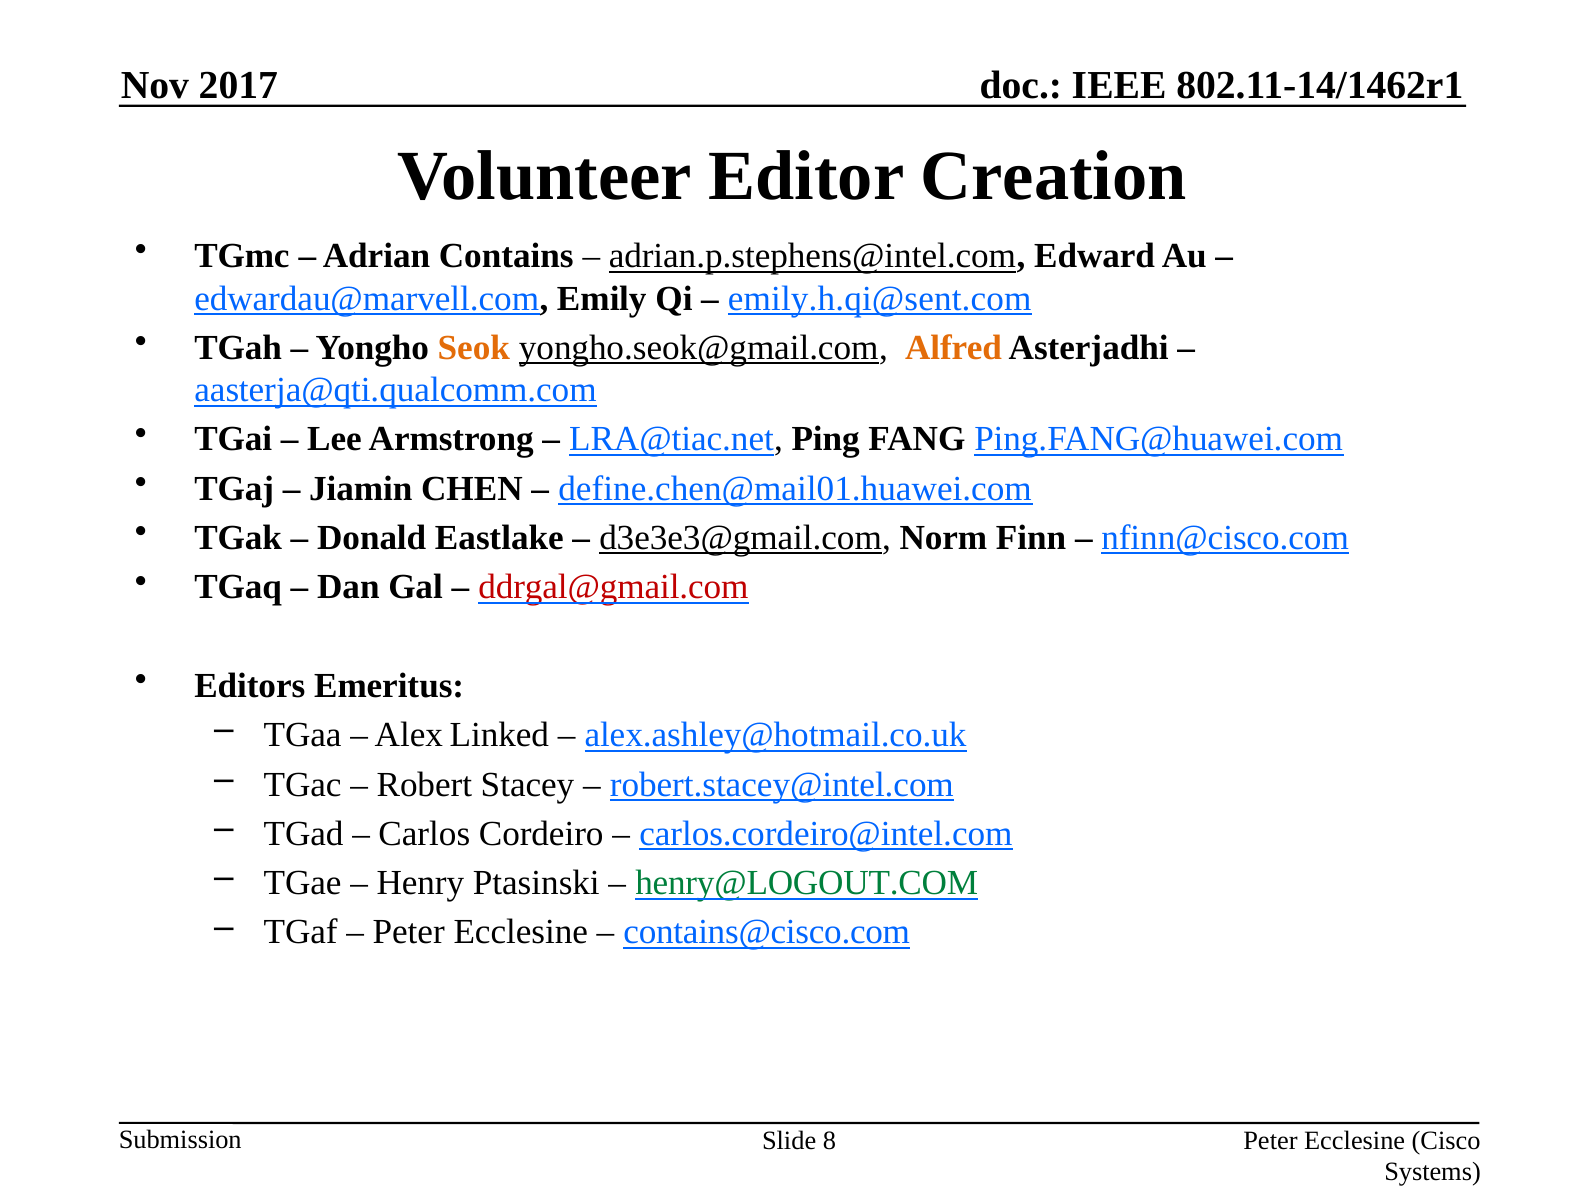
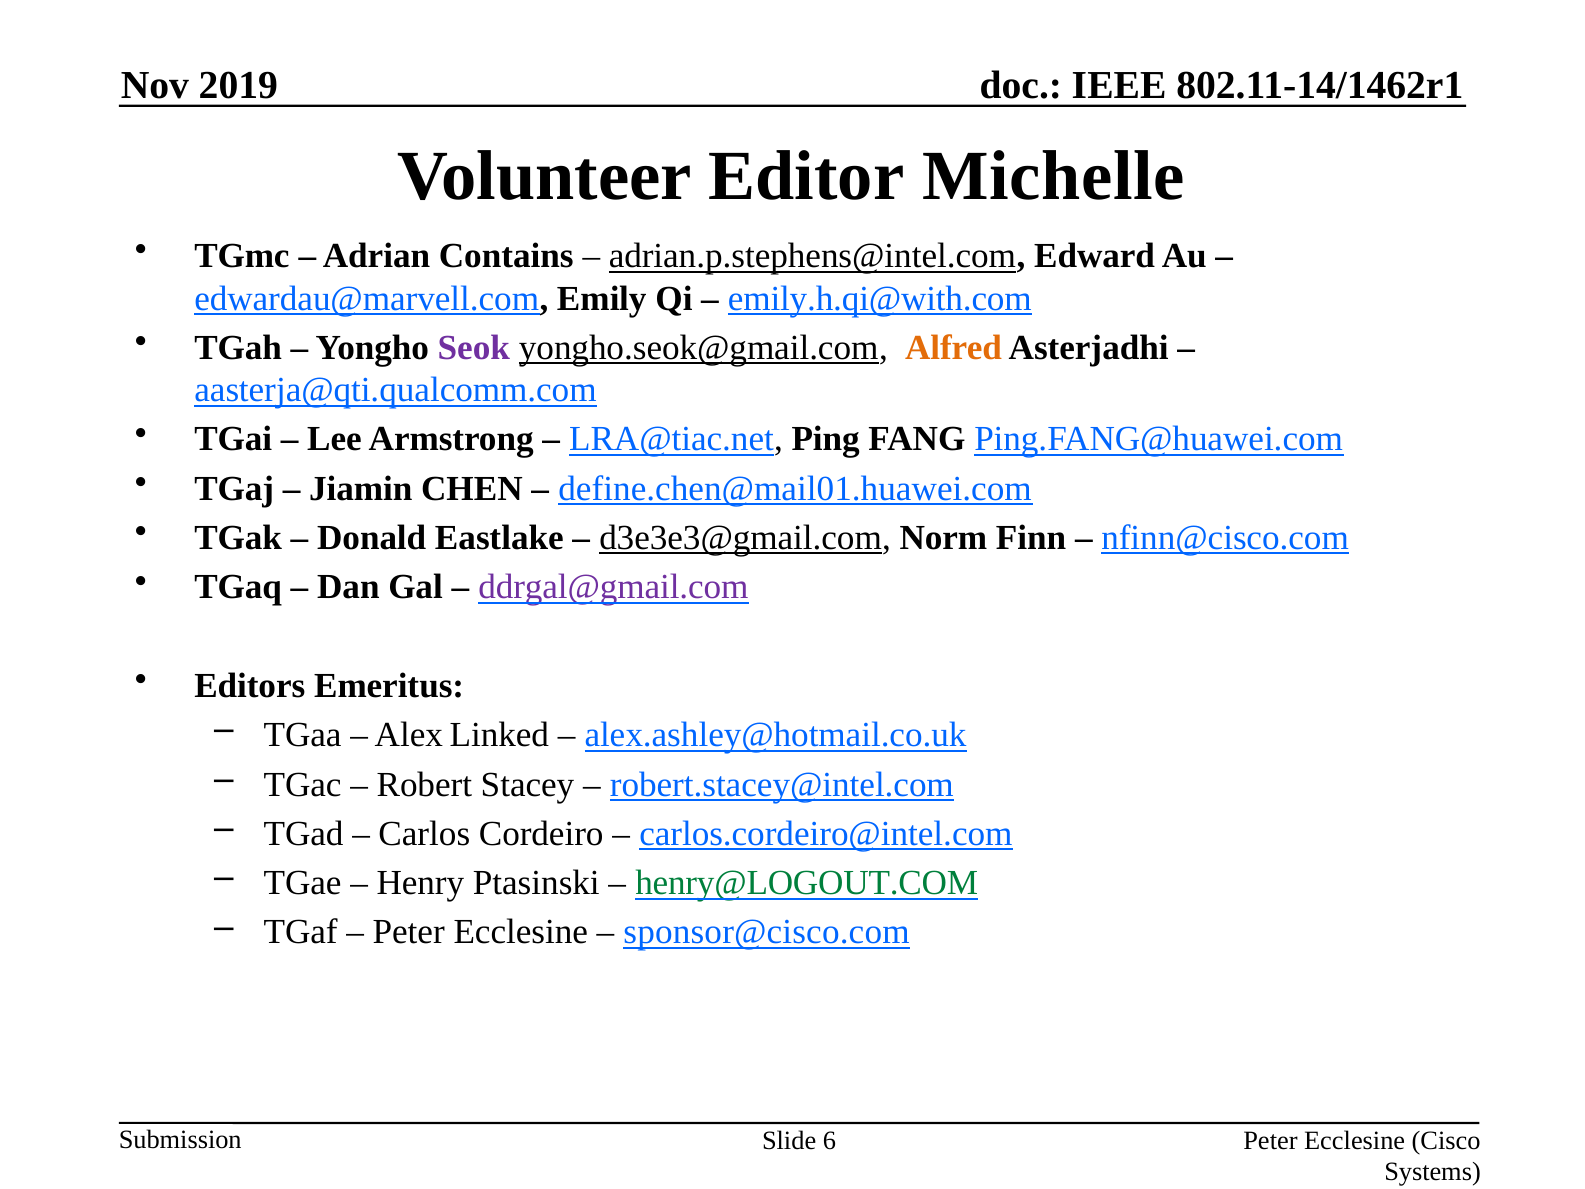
2017: 2017 -> 2019
Creation: Creation -> Michelle
emily.h.qi@sent.com: emily.h.qi@sent.com -> emily.h.qi@with.com
Seok colour: orange -> purple
ddrgal@gmail.com colour: red -> purple
contains@cisco.com: contains@cisco.com -> sponsor@cisco.com
8: 8 -> 6
